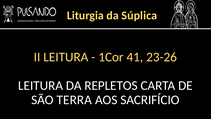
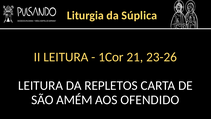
41: 41 -> 21
TERRA: TERRA -> AMÉM
SACRIFÍCIO: SACRIFÍCIO -> OFENDIDO
